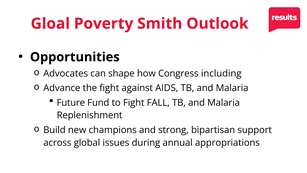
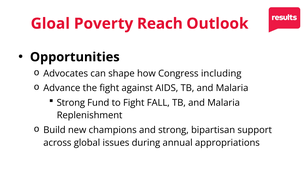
Smith: Smith -> Reach
Future at (71, 102): Future -> Strong
